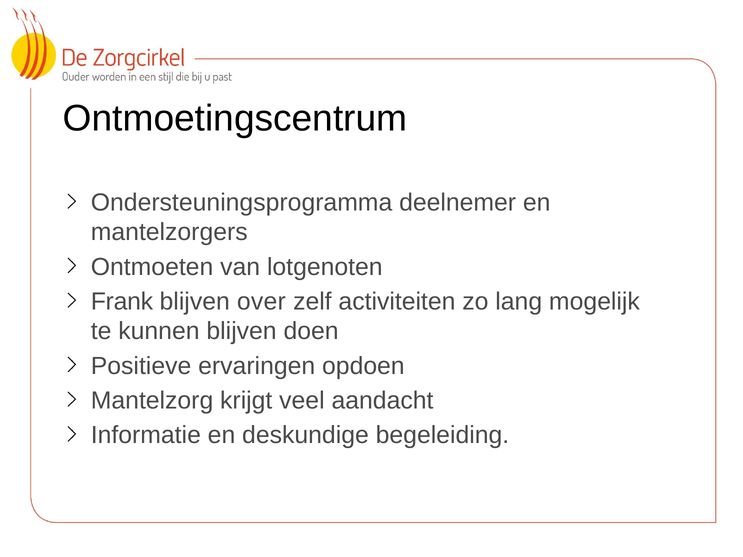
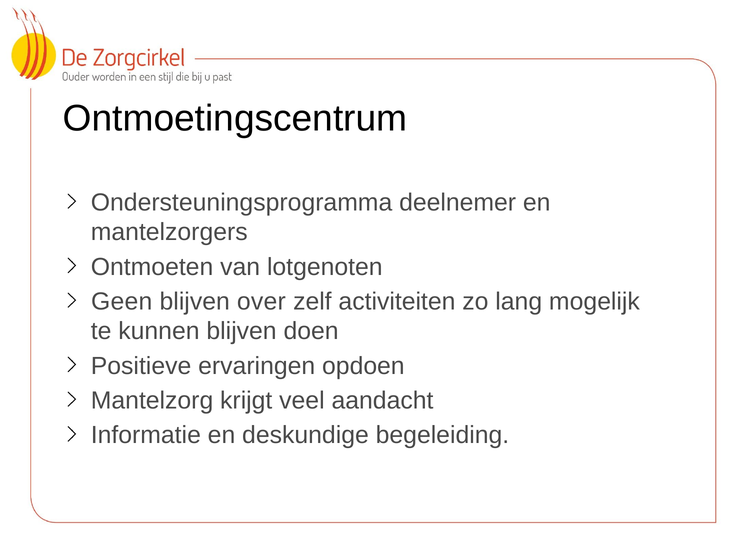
Frank: Frank -> Geen
